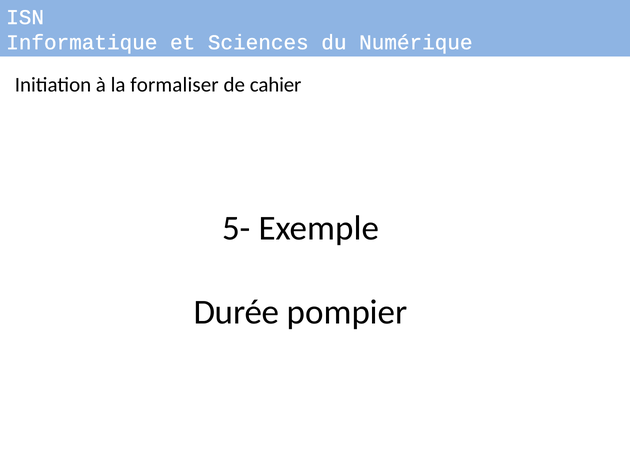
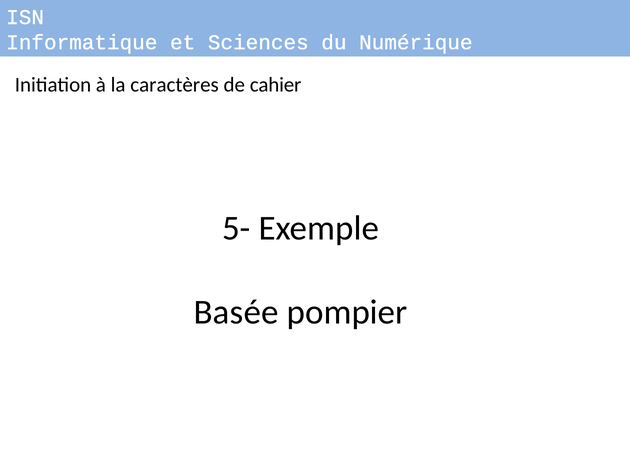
formaliser: formaliser -> caractères
Durée: Durée -> Basée
